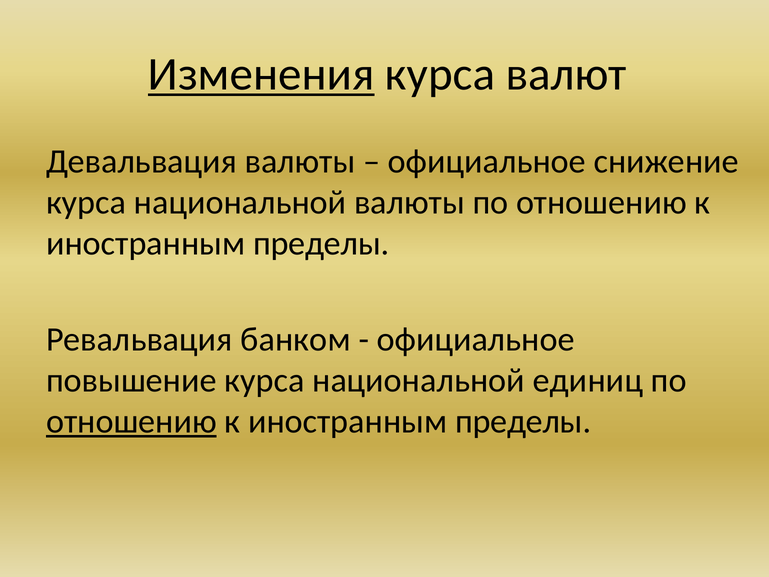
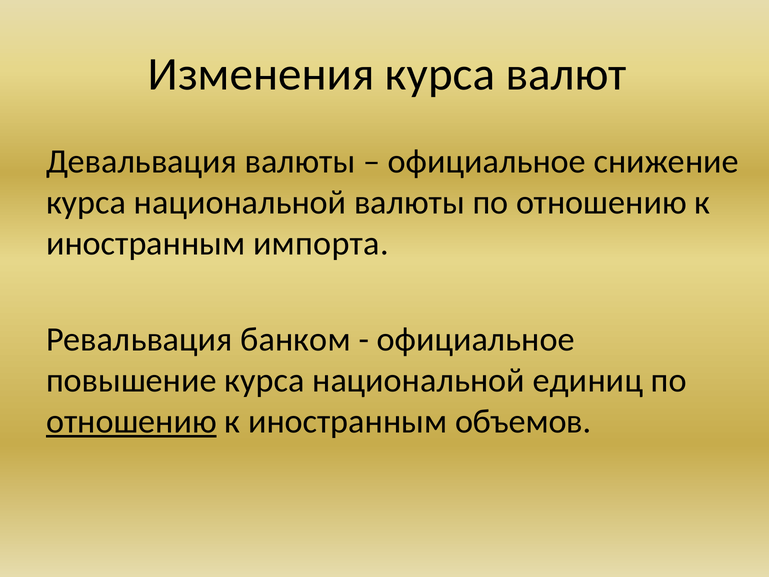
Изменения underline: present -> none
пределы at (321, 243): пределы -> импорта
пределы at (523, 421): пределы -> объемов
